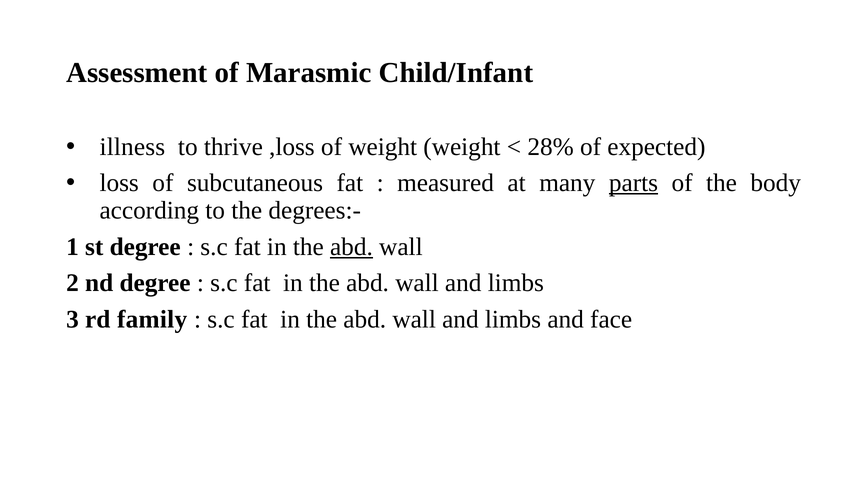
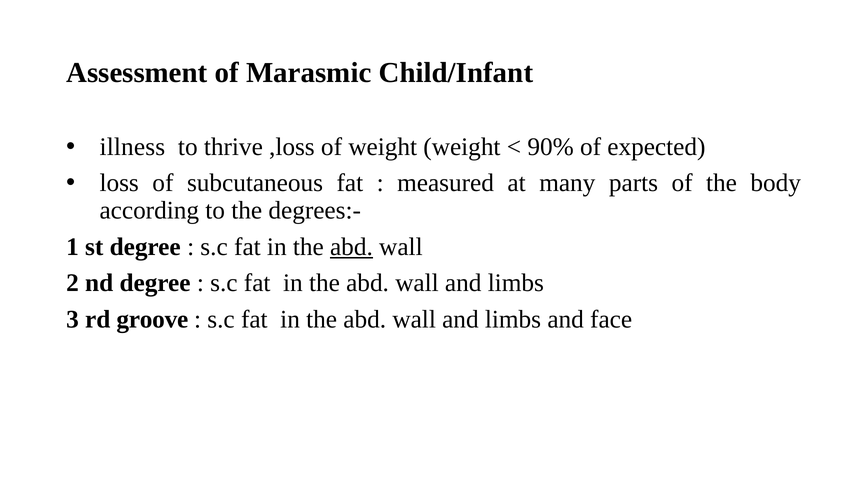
28%: 28% -> 90%
parts underline: present -> none
family: family -> groove
